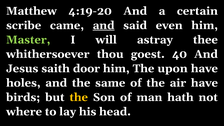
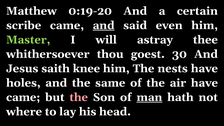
4:19-20: 4:19-20 -> 0:19-20
40: 40 -> 30
door: door -> knee
upon: upon -> nests
birds at (23, 97): birds -> came
the at (79, 97) colour: yellow -> pink
man underline: none -> present
